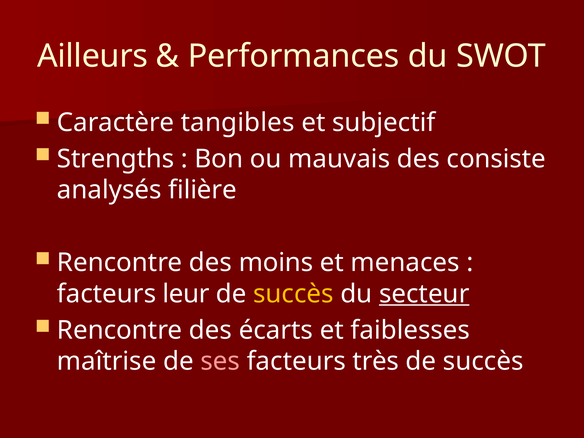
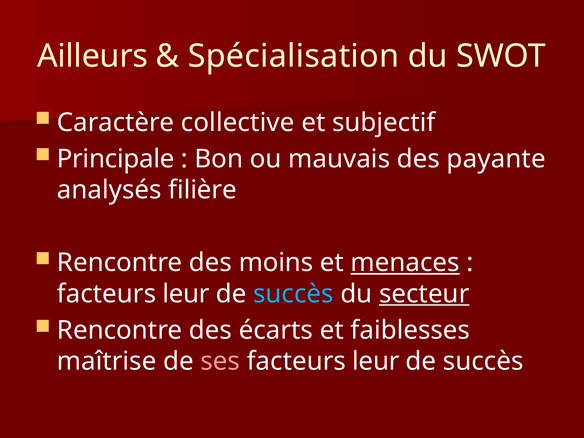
Performances: Performances -> Spécialisation
tangibles: tangibles -> collective
Strengths: Strengths -> Principale
consiste: consiste -> payante
menaces underline: none -> present
succès at (293, 294) colour: yellow -> light blue
très at (376, 361): très -> leur
